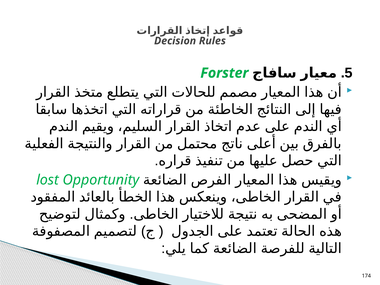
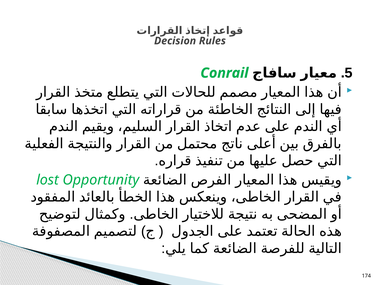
Forster: Forster -> Conrail
